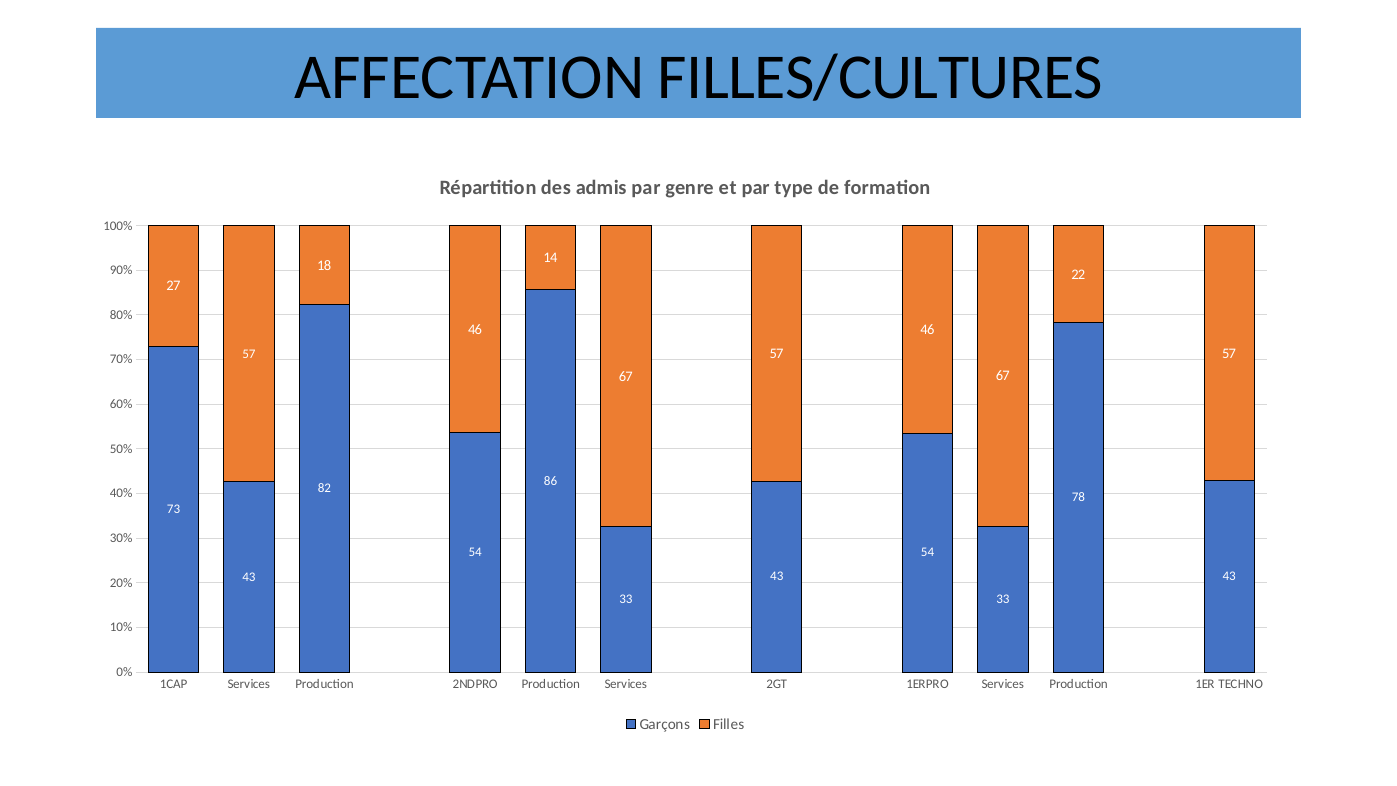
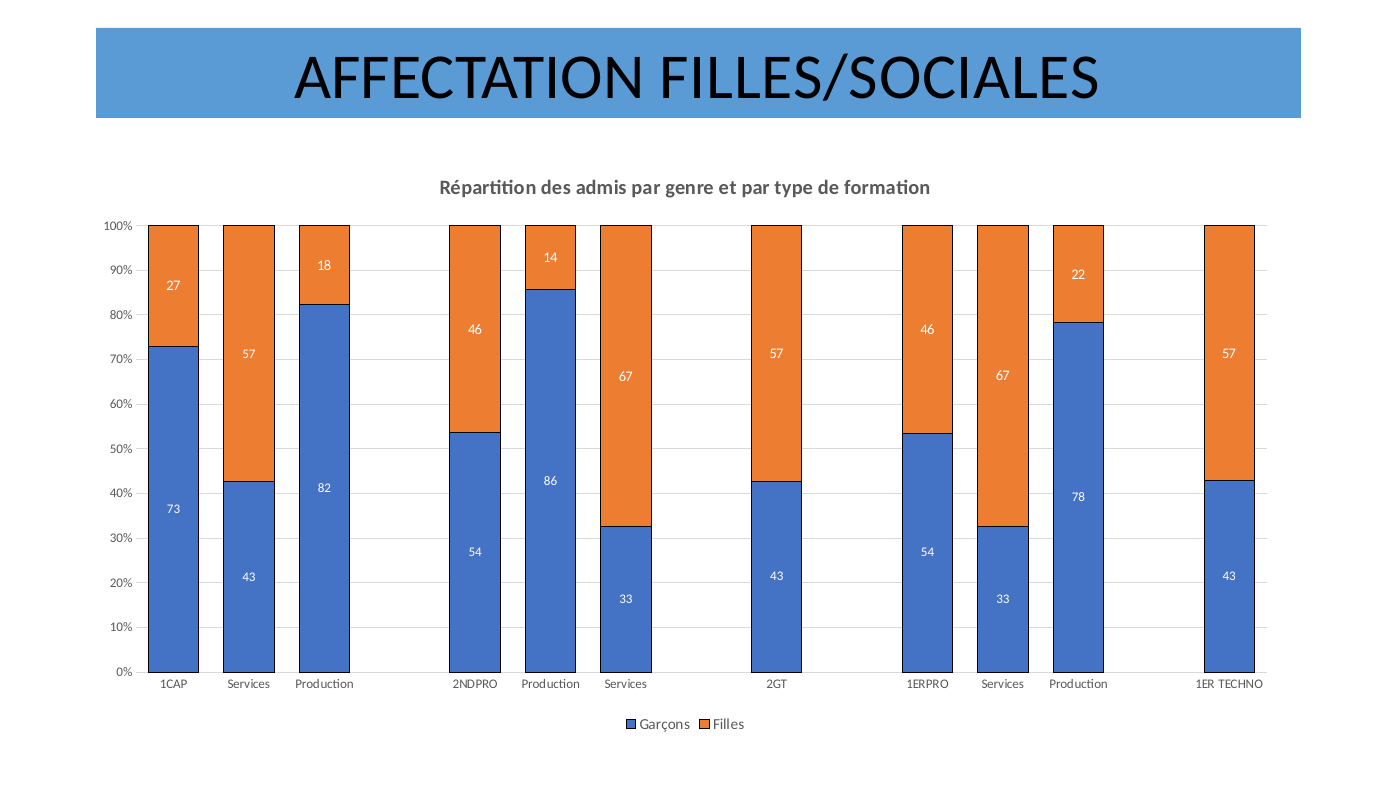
FILLES/CULTURES: FILLES/CULTURES -> FILLES/SOCIALES
